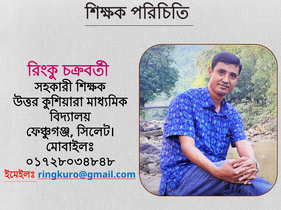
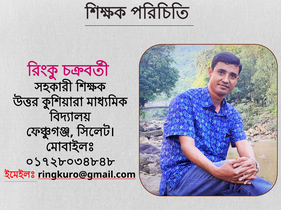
ringkuro@gmail.com colour: blue -> black
